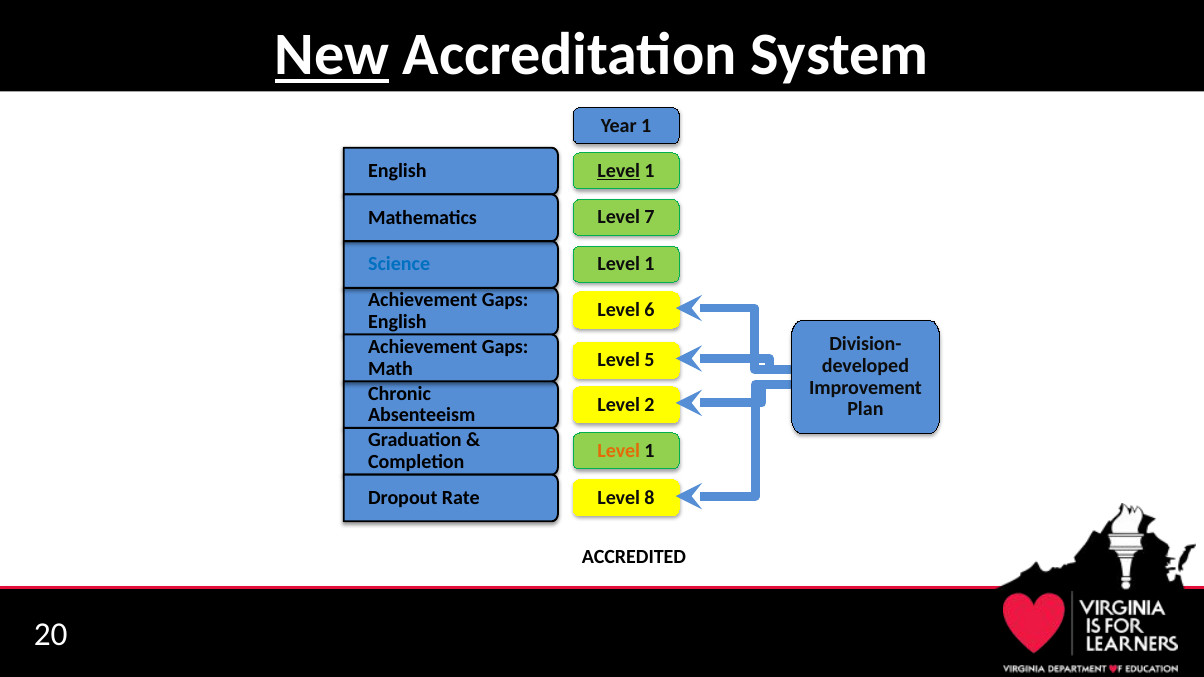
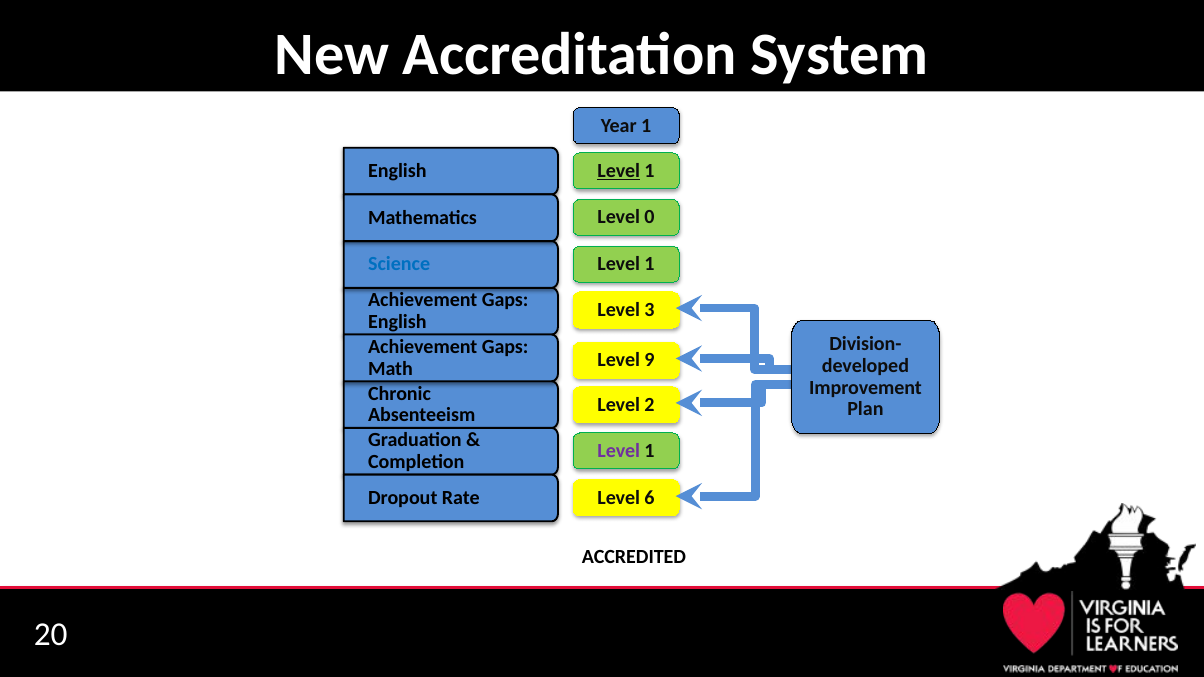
New underline: present -> none
7: 7 -> 0
6: 6 -> 3
5: 5 -> 9
Level at (619, 451) colour: orange -> purple
8: 8 -> 6
